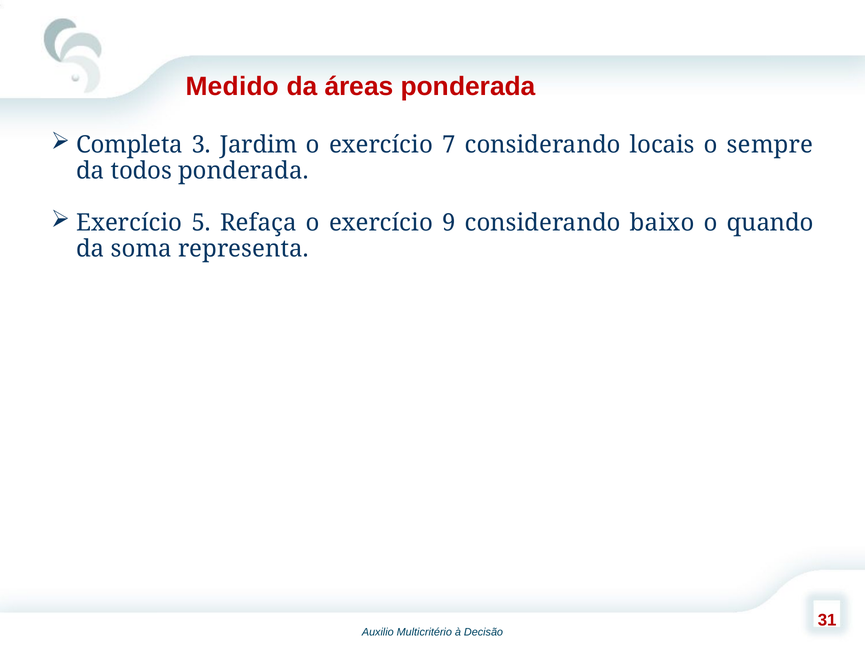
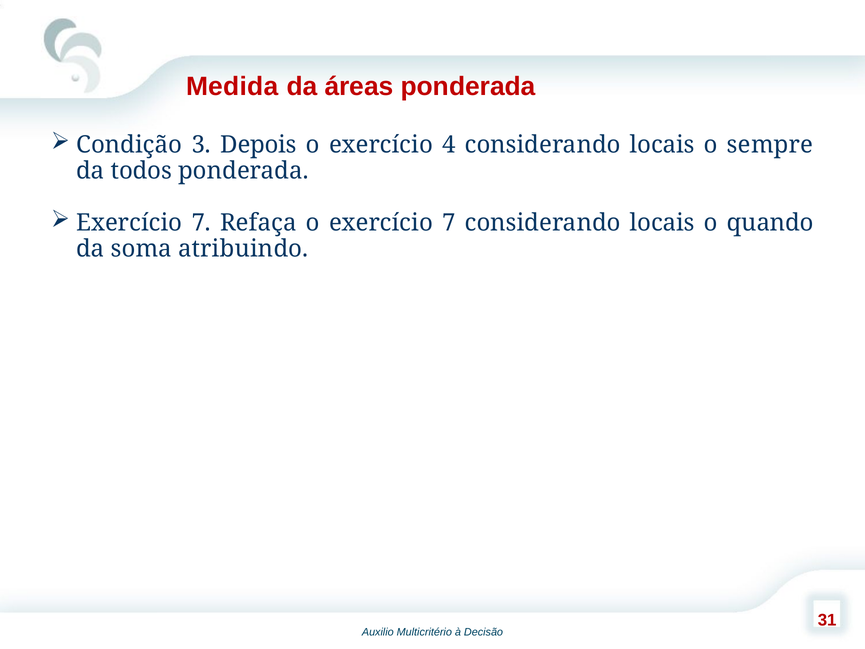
Medido: Medido -> Medida
Completa: Completa -> Condição
Jardim: Jardim -> Depois
7: 7 -> 4
5 at (201, 223): 5 -> 7
o exercício 9: 9 -> 7
baixo at (662, 223): baixo -> locais
representa: representa -> atribuindo
